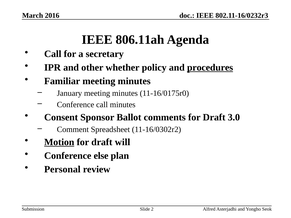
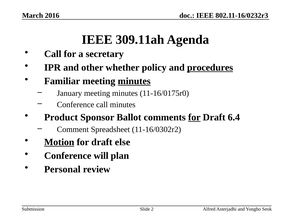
806.11ah: 806.11ah -> 309.11ah
minutes at (134, 81) underline: none -> present
Consent: Consent -> Product
for at (194, 117) underline: none -> present
3.0: 3.0 -> 6.4
will: will -> else
else: else -> will
